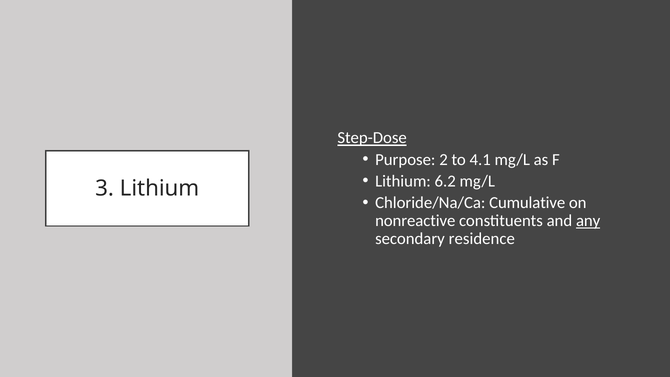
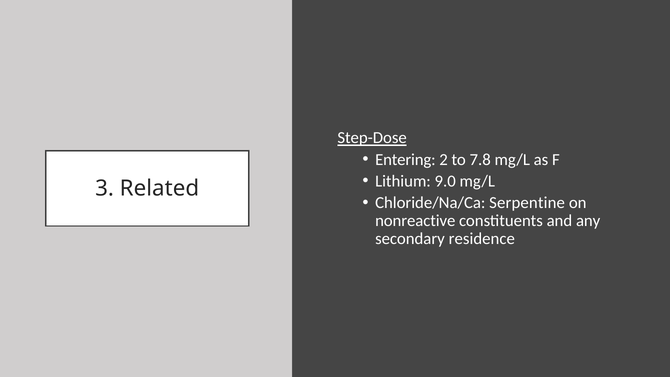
Purpose: Purpose -> Entering
4.1: 4.1 -> 7.8
6.2: 6.2 -> 9.0
3 Lithium: Lithium -> Related
Cumulative: Cumulative -> Serpentine
any underline: present -> none
